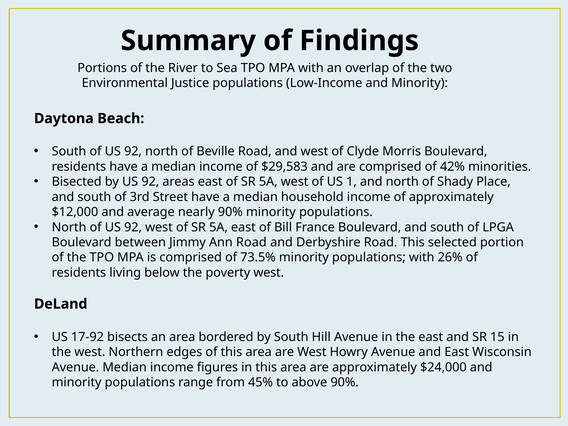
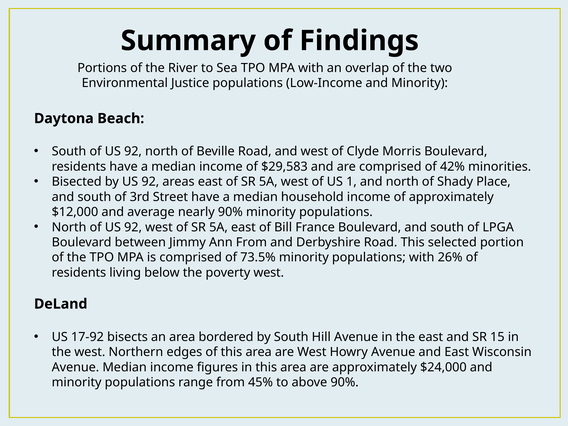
Ann Road: Road -> From
